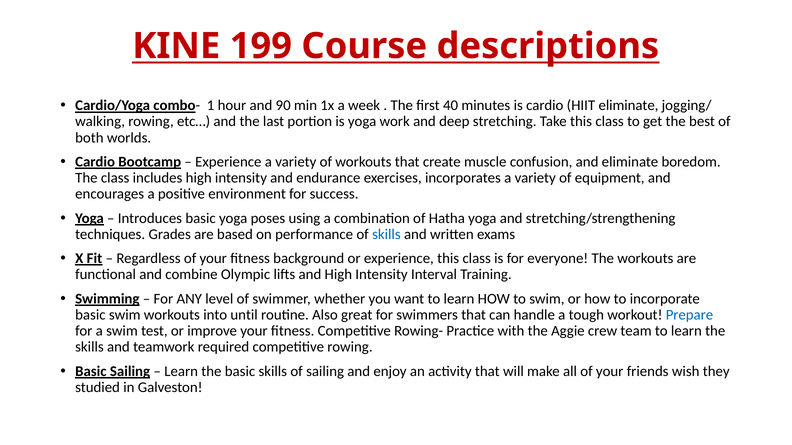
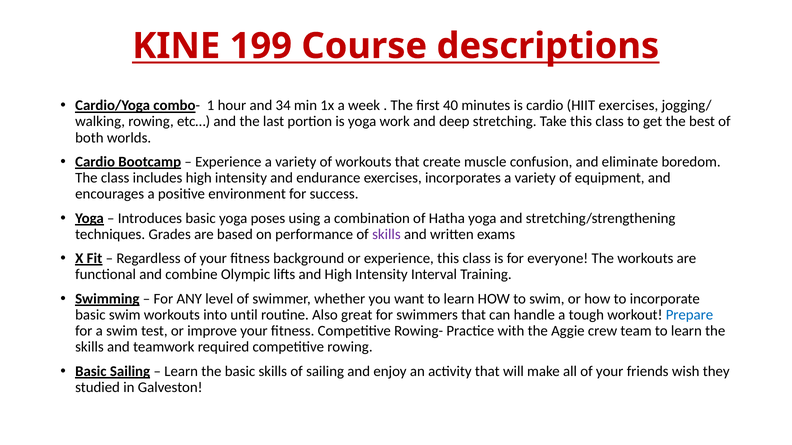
90: 90 -> 34
HIIT eliminate: eliminate -> exercises
skills at (386, 234) colour: blue -> purple
